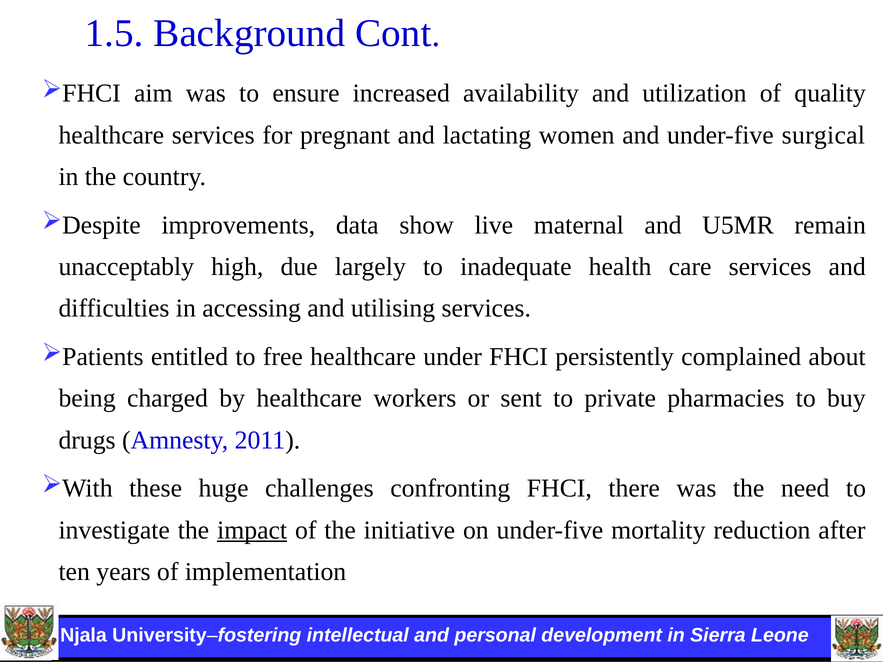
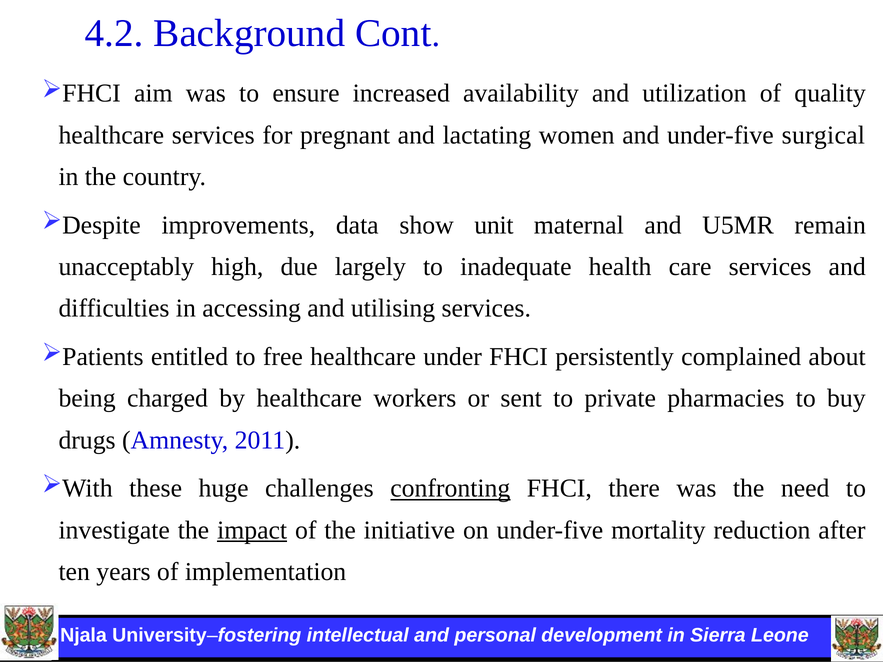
1.5: 1.5 -> 4.2
live: live -> unit
confronting underline: none -> present
